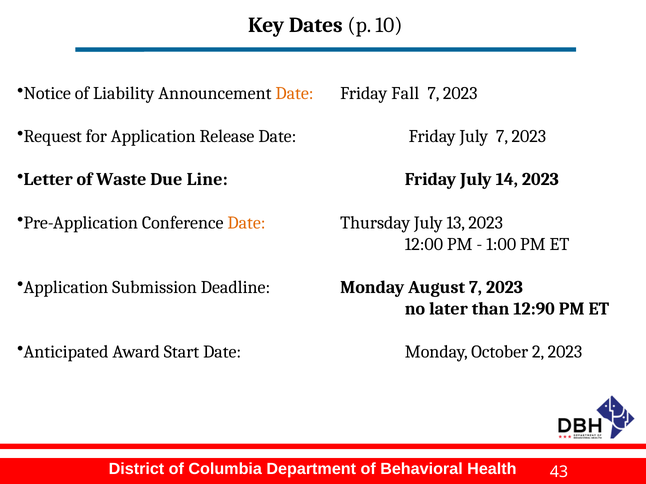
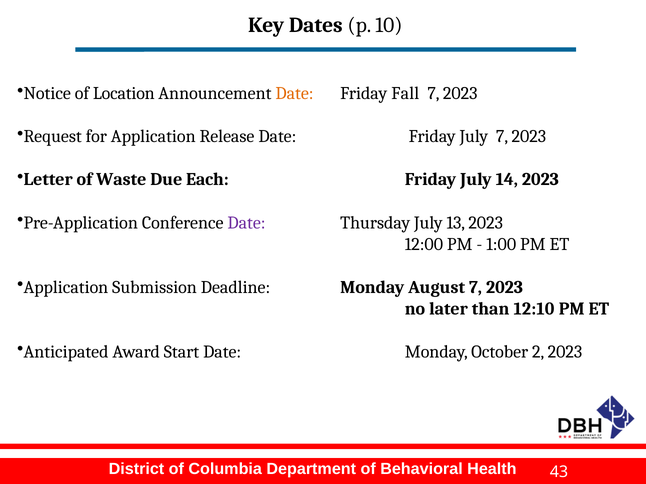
Liability: Liability -> Location
Line: Line -> Each
Date at (247, 223) colour: orange -> purple
12:90: 12:90 -> 12:10
